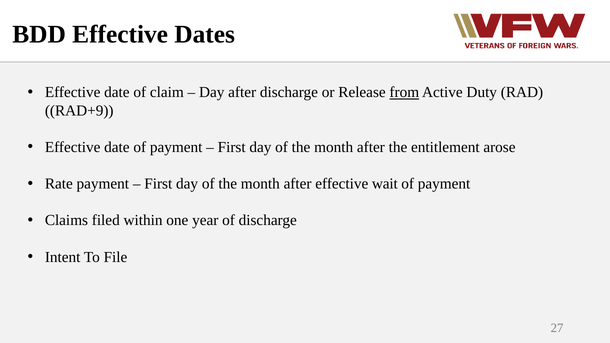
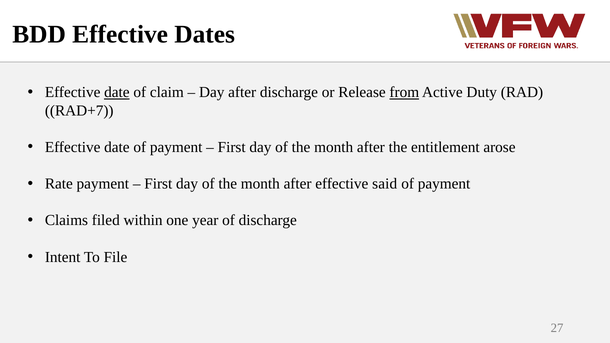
date at (117, 92) underline: none -> present
RAD+9: RAD+9 -> RAD+7
wait: wait -> said
